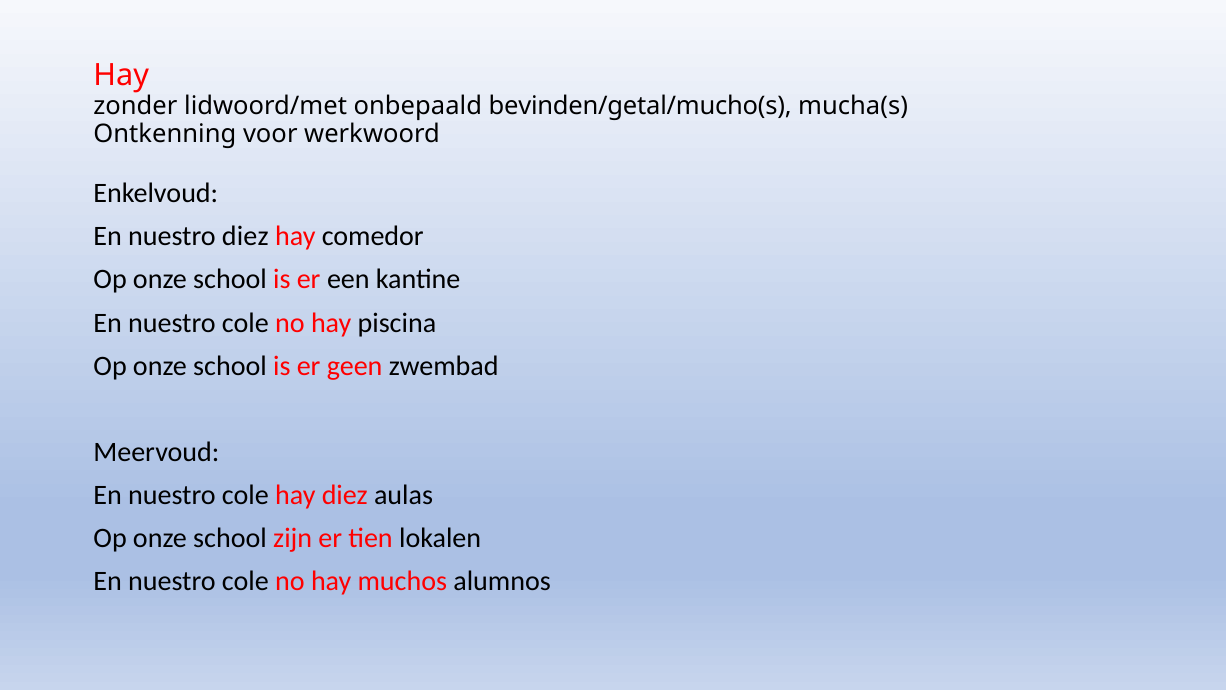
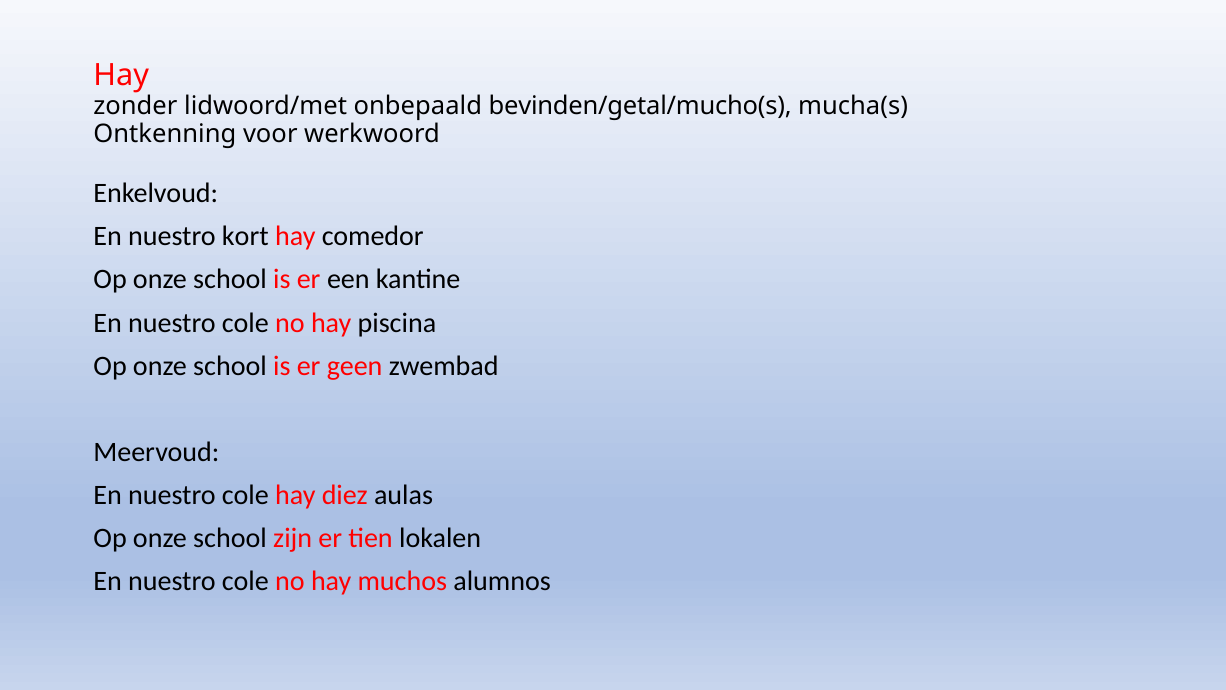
nuestro diez: diez -> kort
